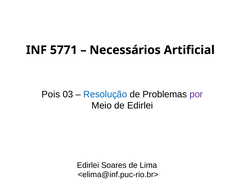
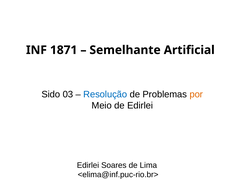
5771: 5771 -> 1871
Necessários: Necessários -> Semelhante
Pois: Pois -> Sido
por colour: purple -> orange
